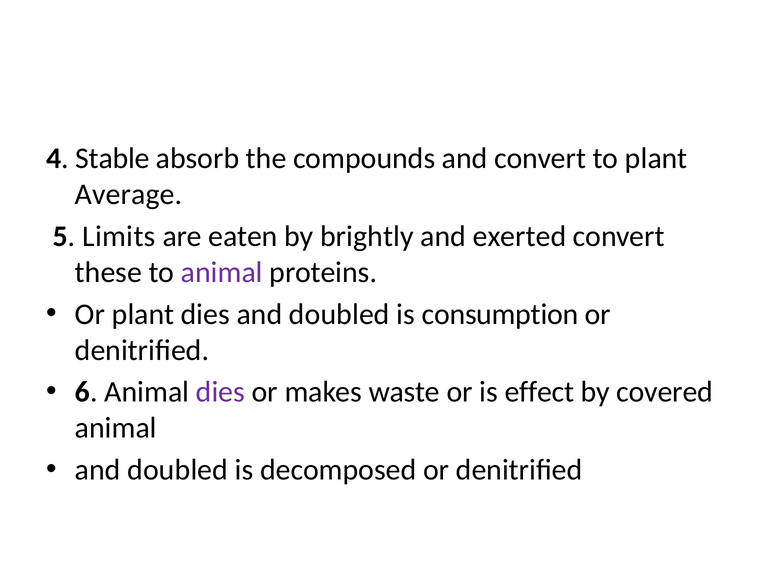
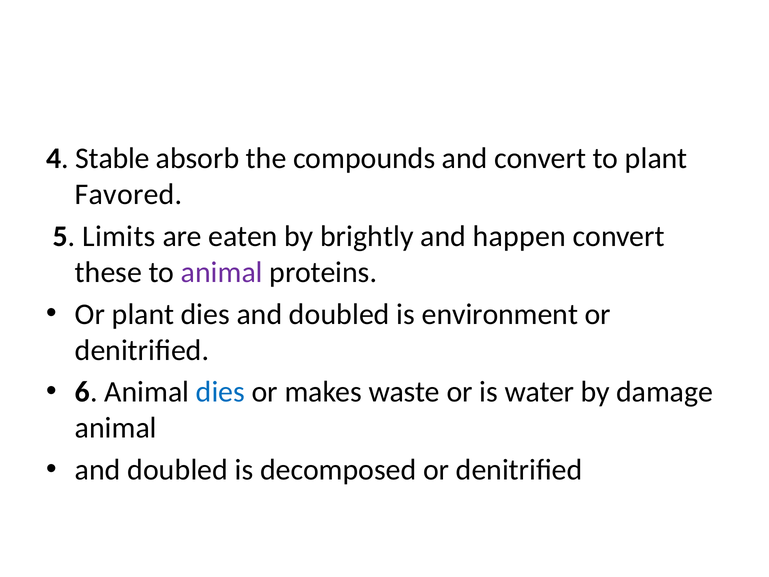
Average: Average -> Favored
exerted: exerted -> happen
consumption: consumption -> environment
dies at (220, 392) colour: purple -> blue
effect: effect -> water
covered: covered -> damage
